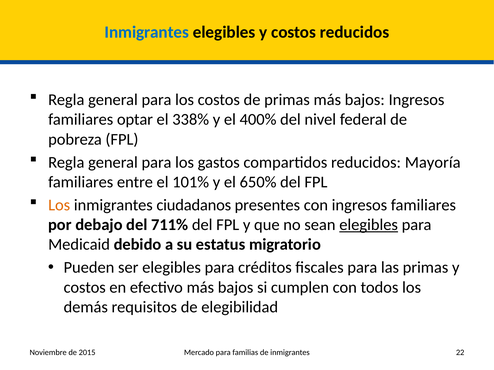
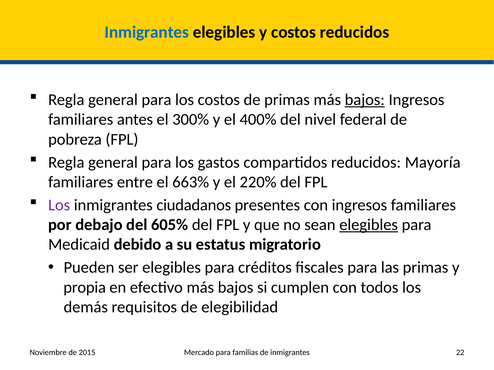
bajos at (365, 100) underline: none -> present
optar: optar -> antes
338%: 338% -> 300%
101%: 101% -> 663%
650%: 650% -> 220%
Los at (59, 205) colour: orange -> purple
711%: 711% -> 605%
costos at (85, 288): costos -> propia
